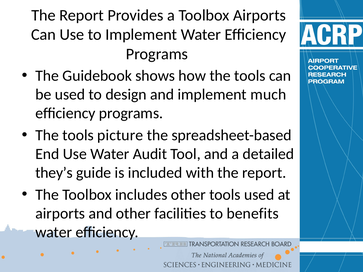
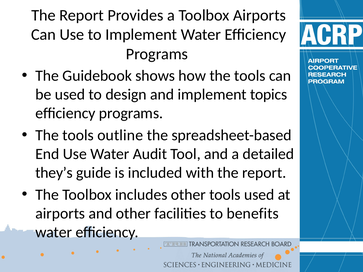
much: much -> topics
picture: picture -> outline
